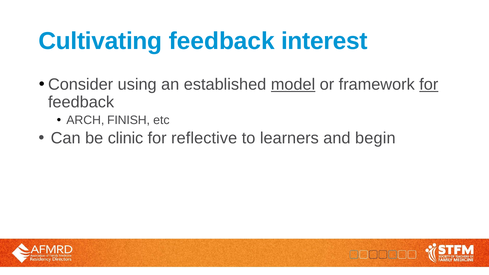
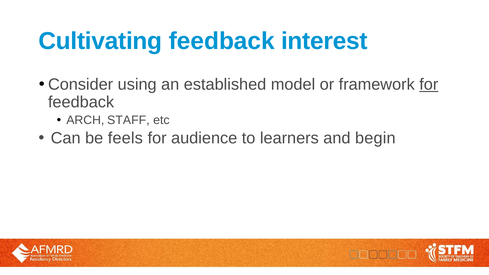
model underline: present -> none
FINISH: FINISH -> STAFF
clinic: clinic -> feels
reflective: reflective -> audience
